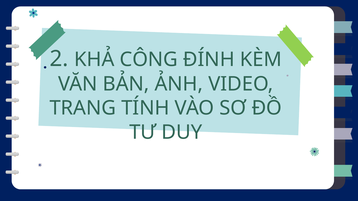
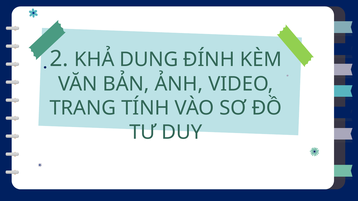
CÔNG: CÔNG -> DUNG
